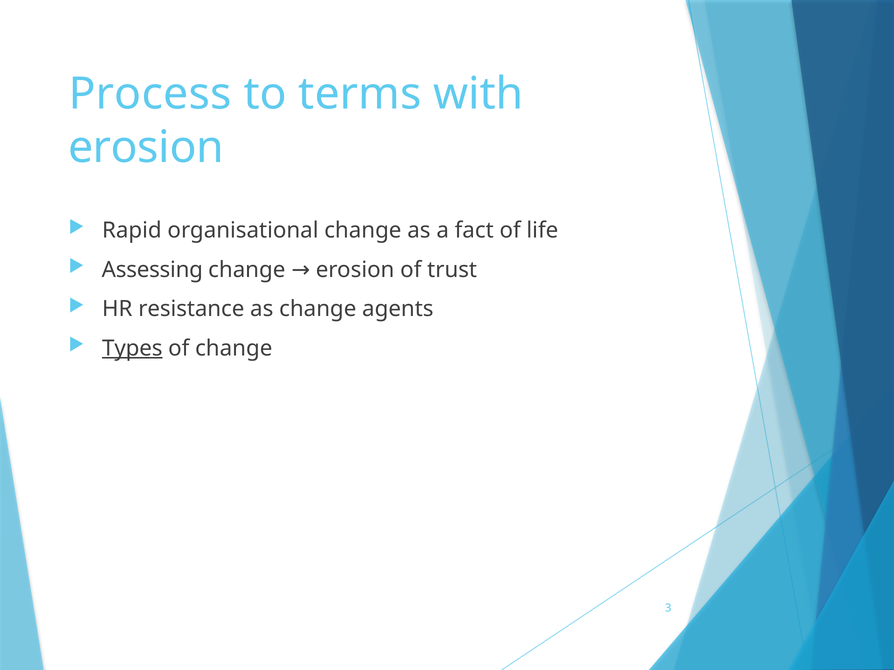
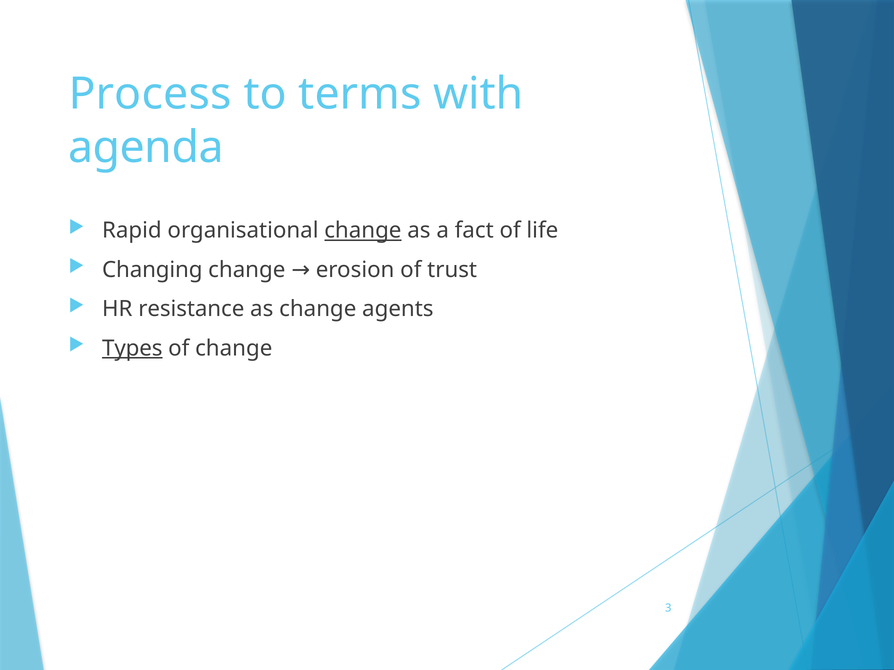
erosion at (146, 148): erosion -> agenda
change at (363, 231) underline: none -> present
Assessing: Assessing -> Changing
